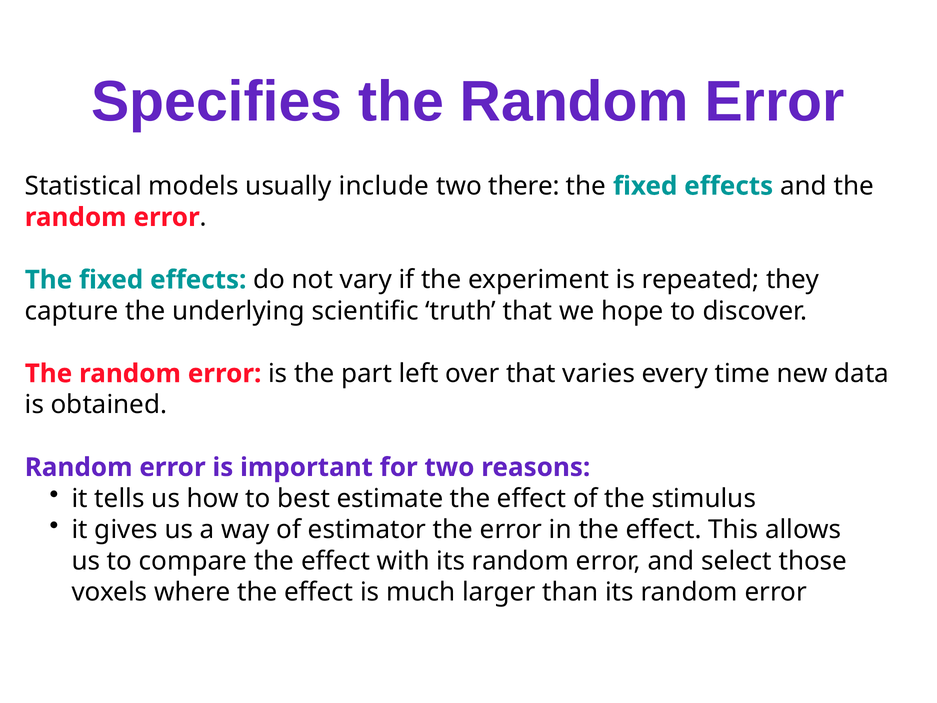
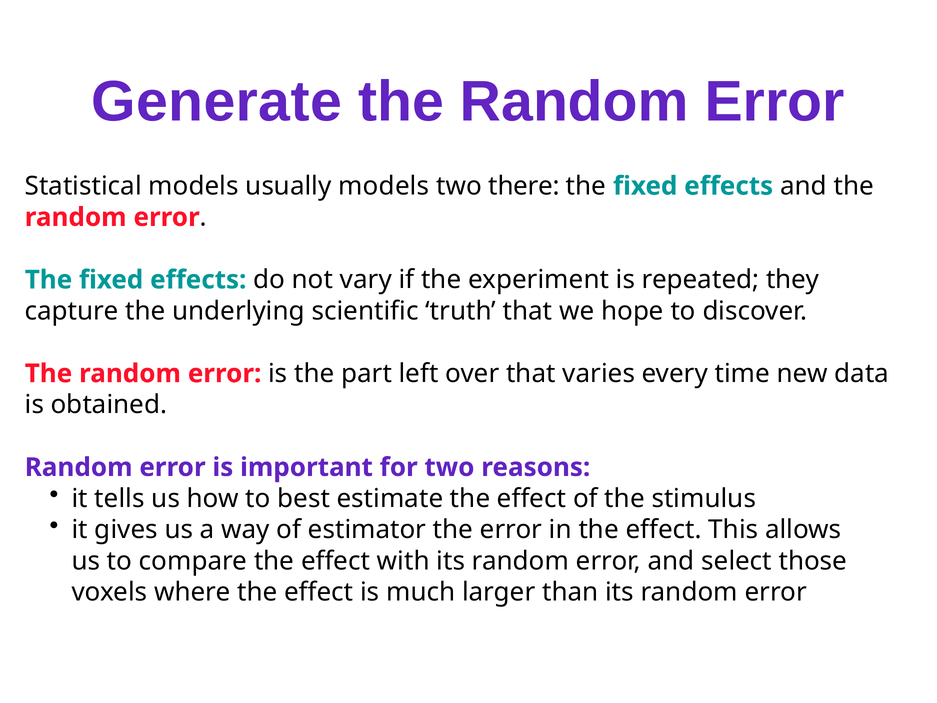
Specifies: Specifies -> Generate
usually include: include -> models
